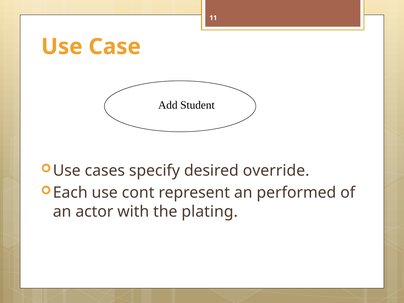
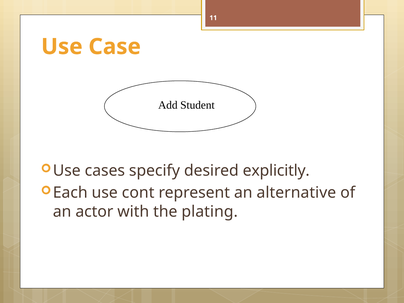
override: override -> explicitly
performed: performed -> alternative
